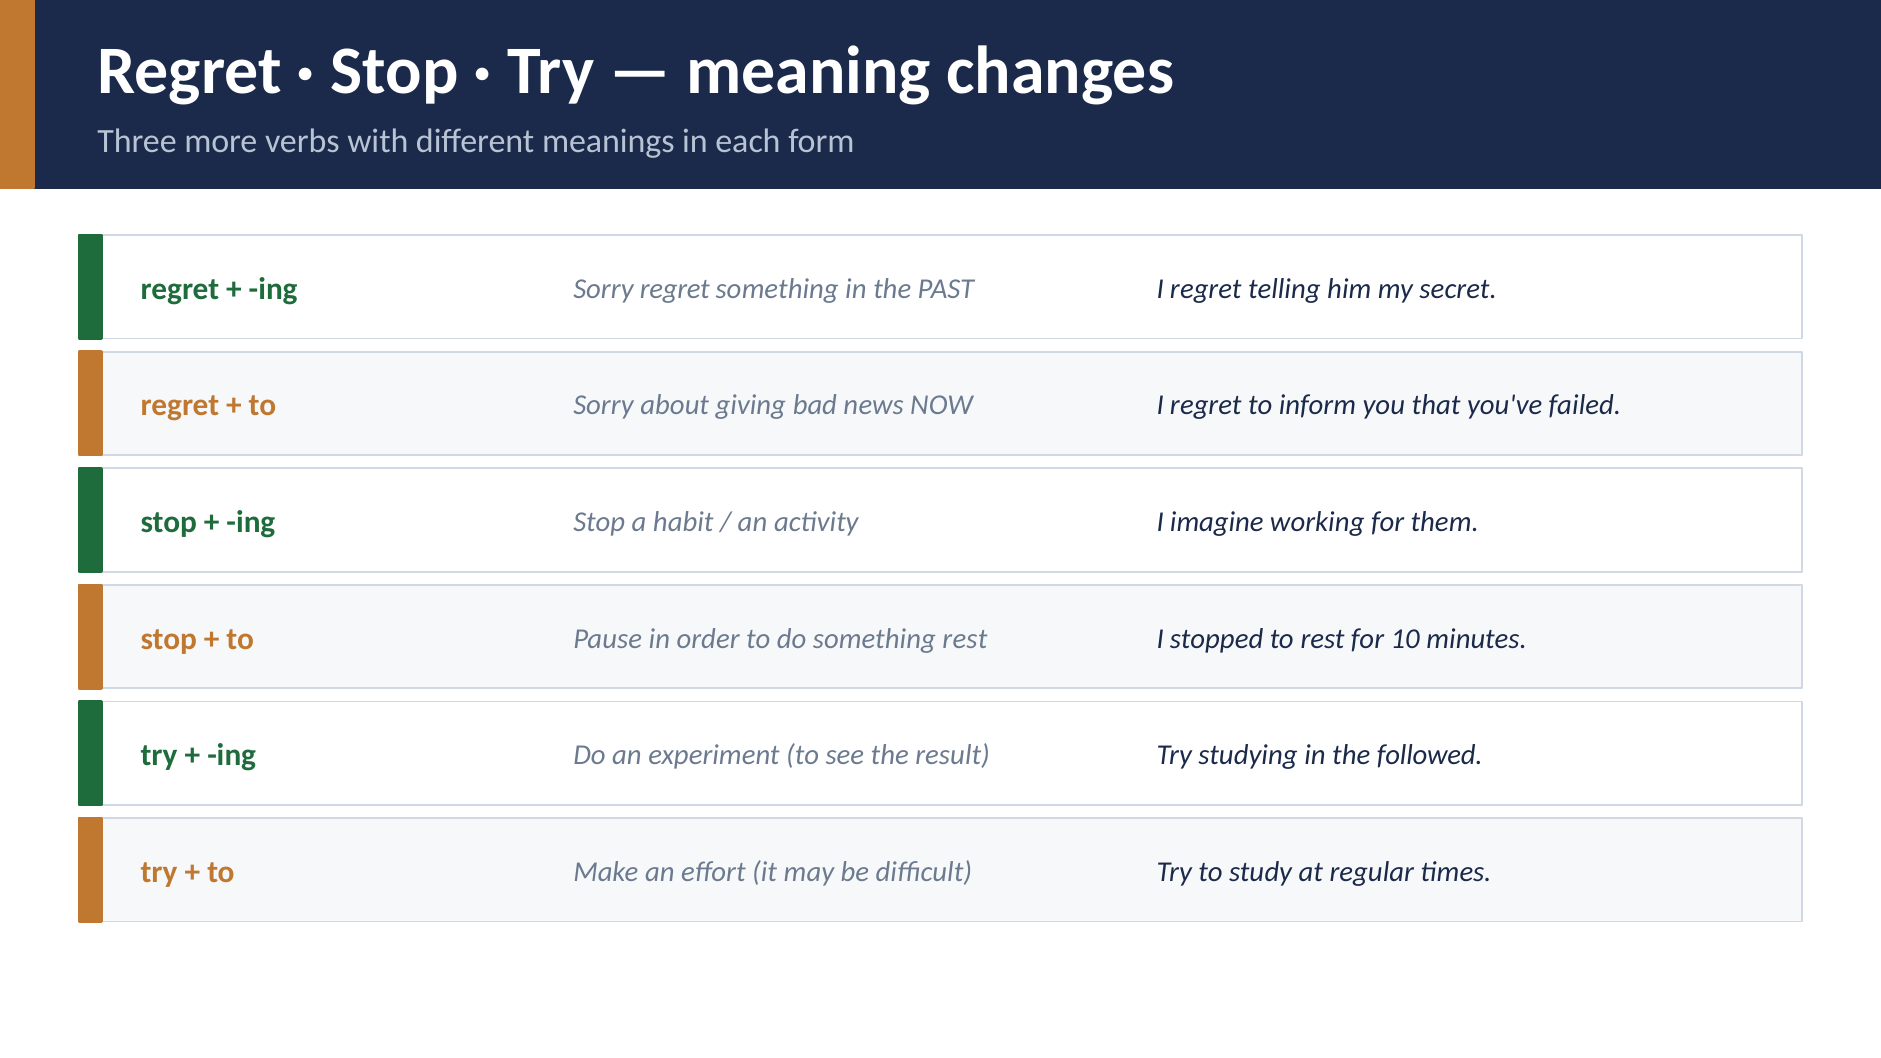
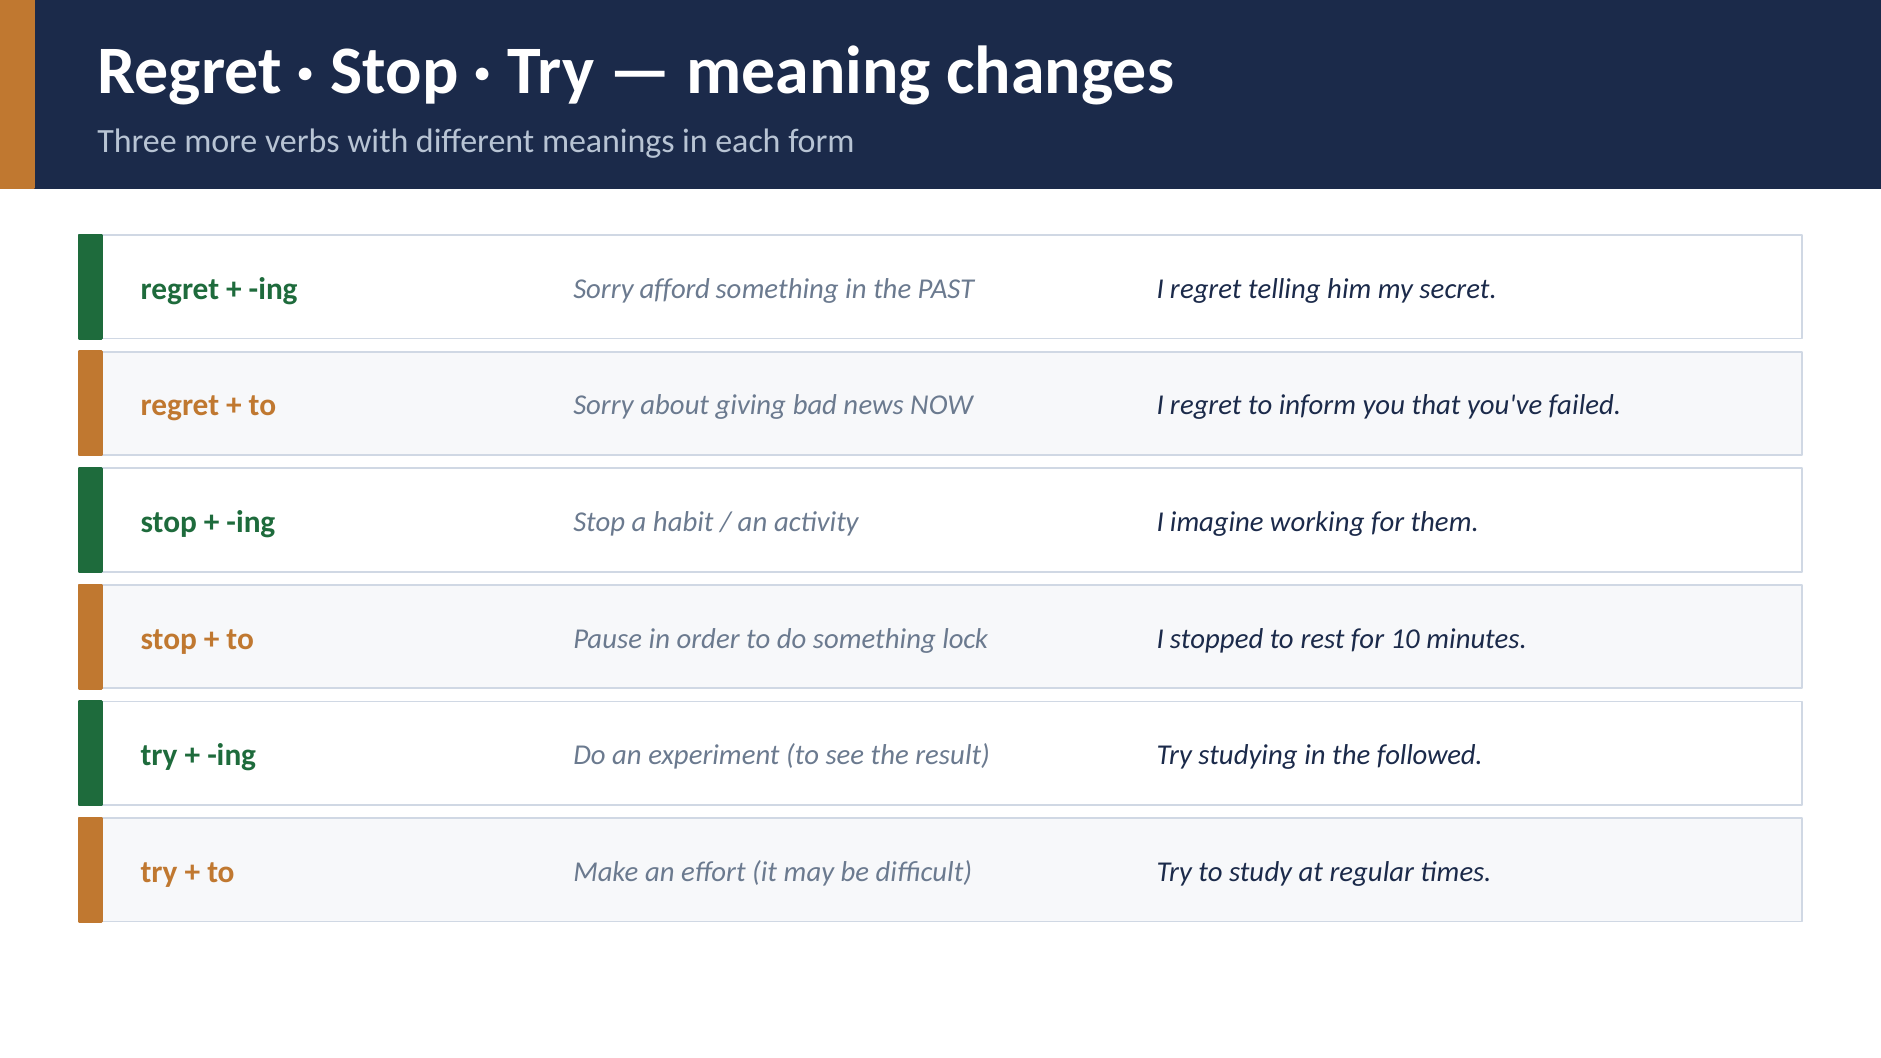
Sorry regret: regret -> afford
something rest: rest -> lock
